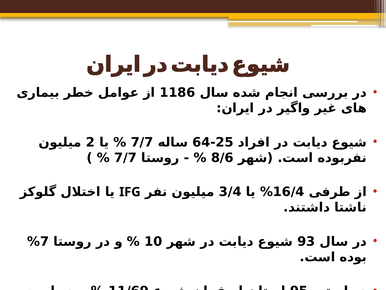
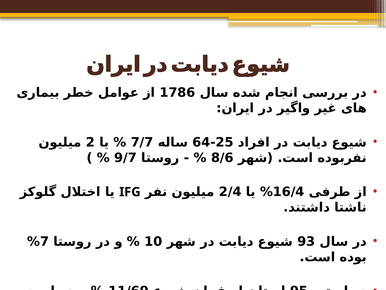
1186: 1186 -> 1786
7/7 at (125, 158): 7/7 -> 9/7
3/4: 3/4 -> 2/4
